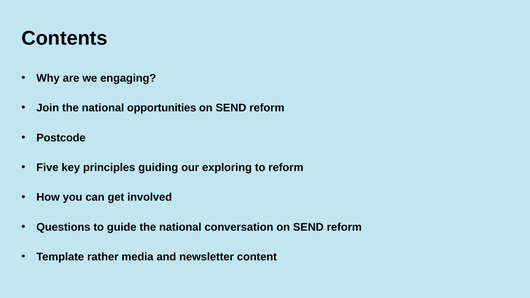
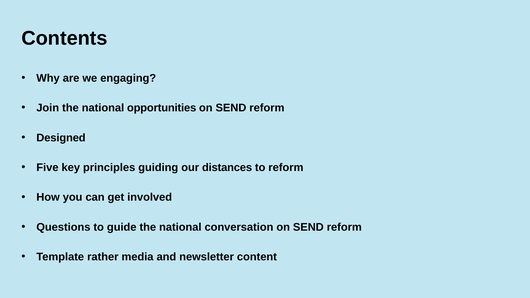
Postcode: Postcode -> Designed
exploring: exploring -> distances
